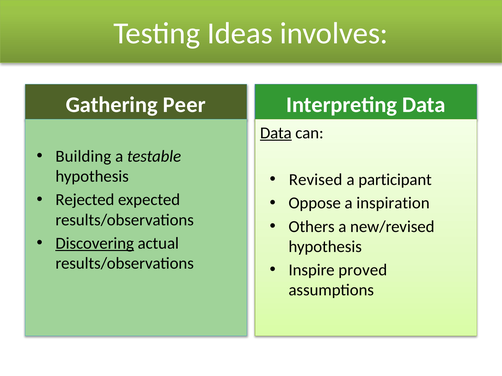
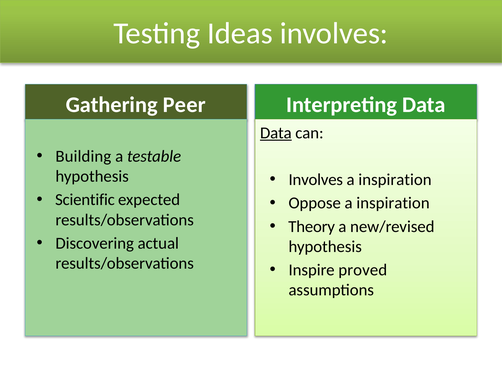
Revised at (316, 180): Revised -> Involves
participant at (395, 180): participant -> inspiration
Rejected: Rejected -> Scientific
Others: Others -> Theory
Discovering underline: present -> none
